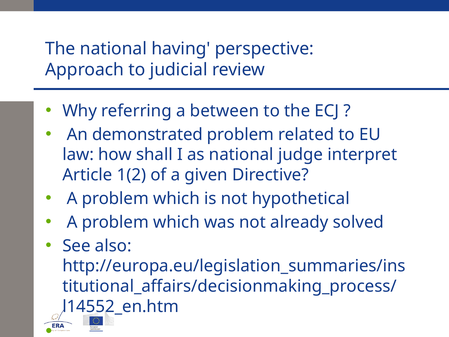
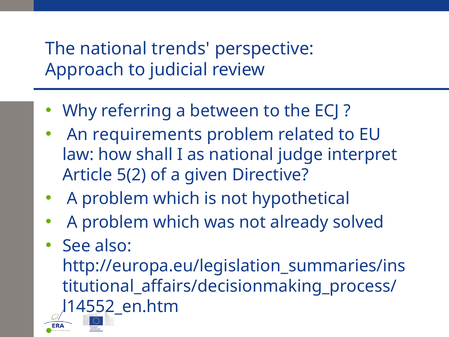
having: having -> trends
demonstrated: demonstrated -> requirements
1(2: 1(2 -> 5(2
